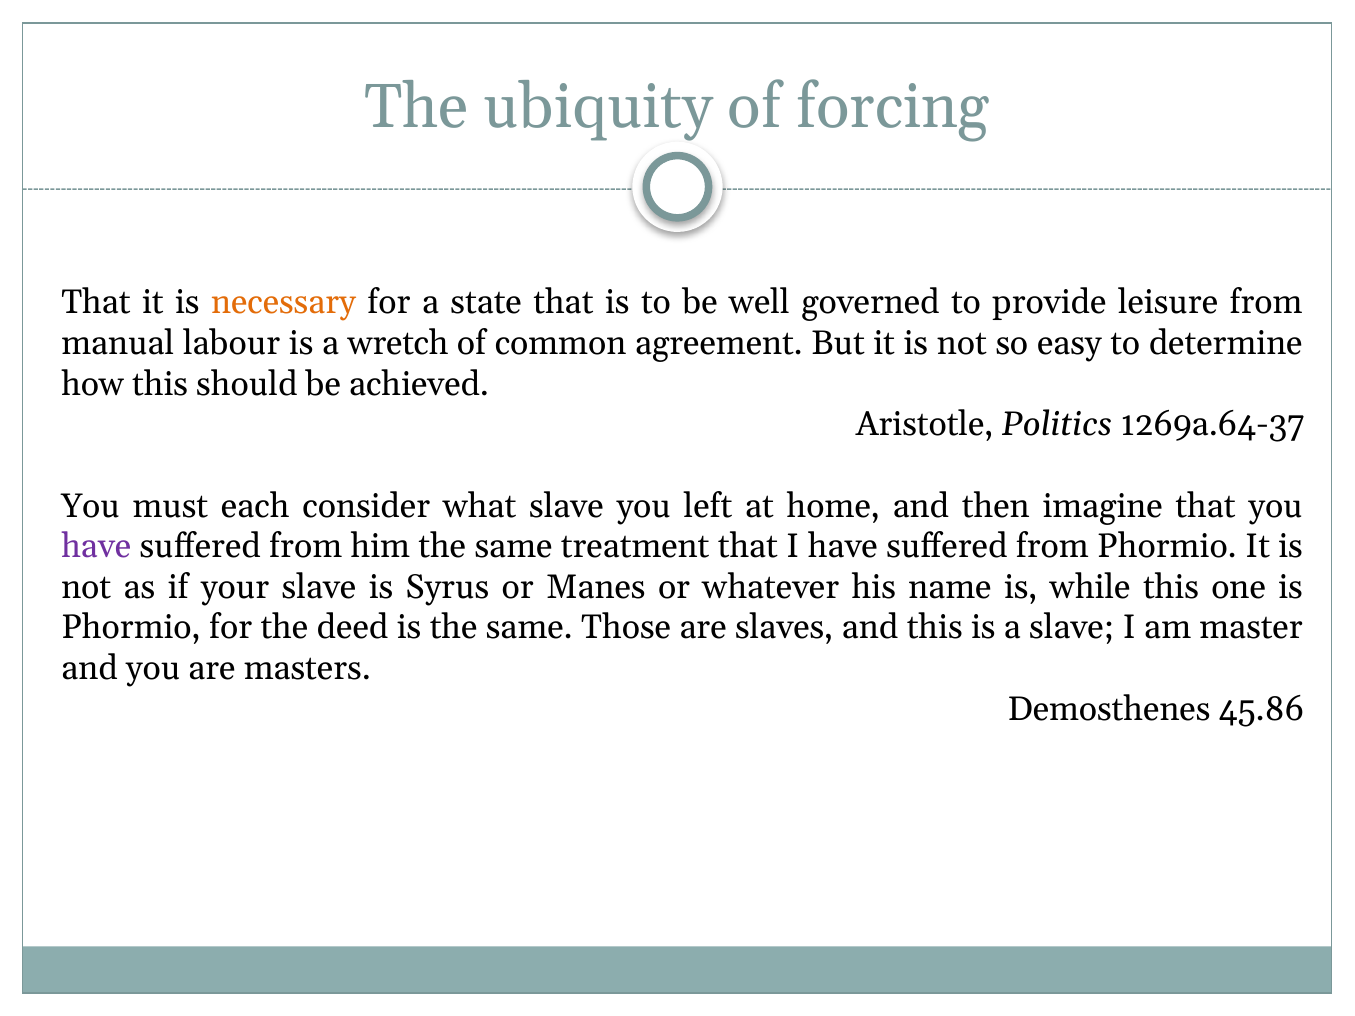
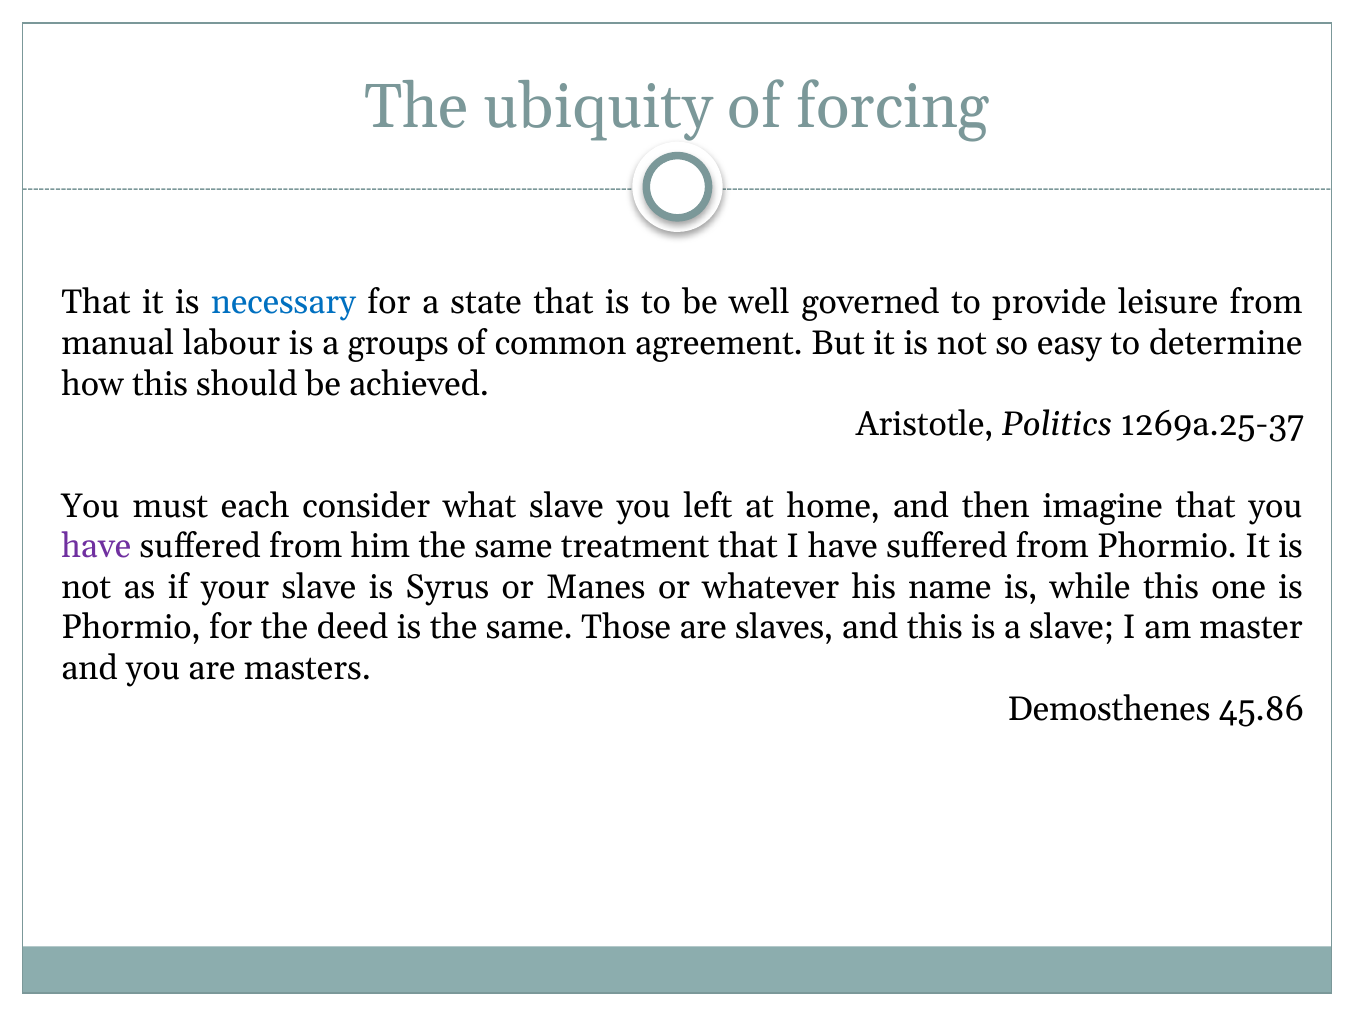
necessary colour: orange -> blue
wretch: wretch -> groups
1269a.64-37: 1269a.64-37 -> 1269a.25-37
